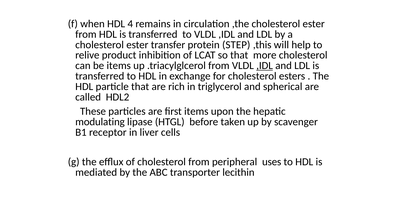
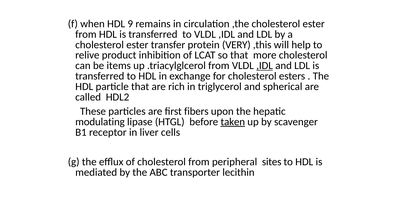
4: 4 -> 9
STEP: STEP -> VERY
first items: items -> fibers
taken underline: none -> present
uses: uses -> sites
